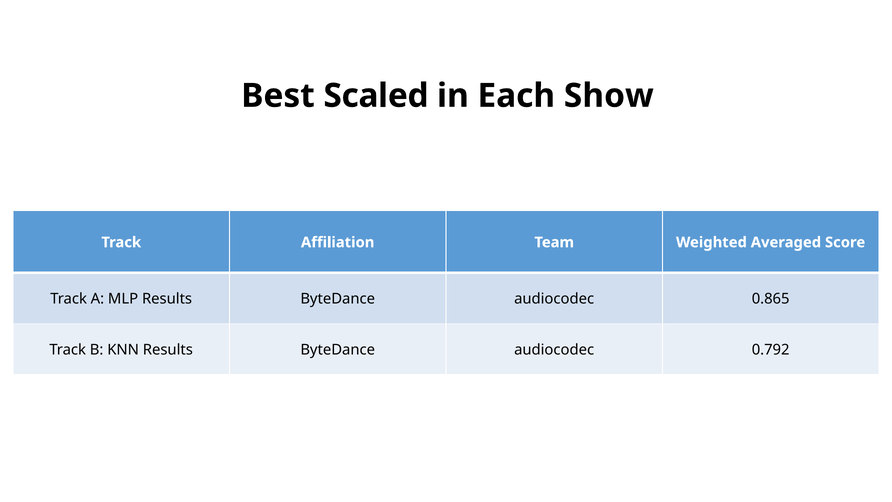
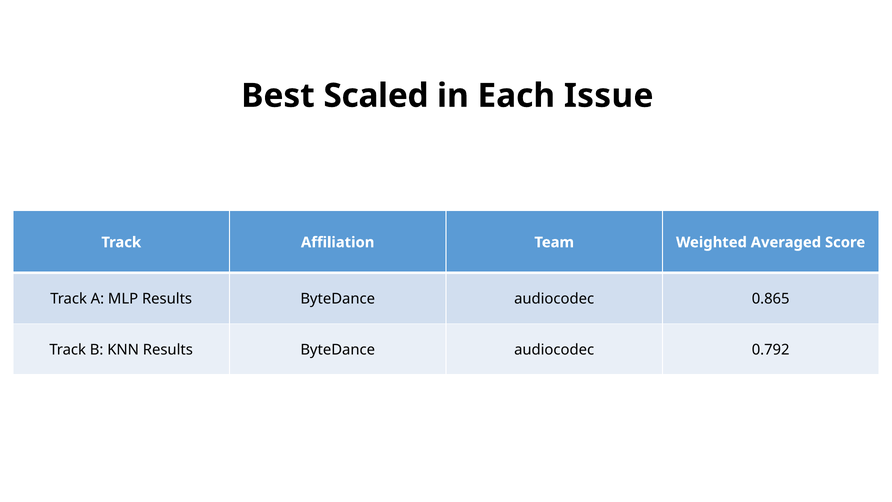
Show: Show -> Issue
